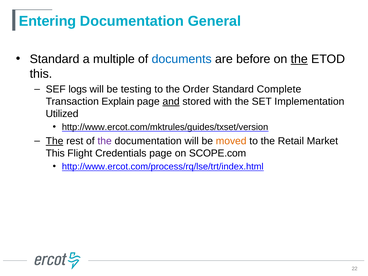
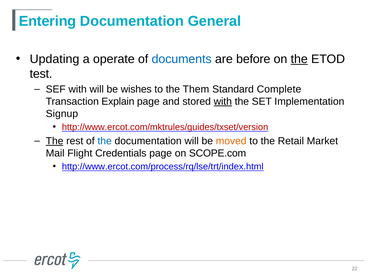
Standard at (55, 59): Standard -> Updating
multiple: multiple -> operate
this at (41, 74): this -> test
SEF logs: logs -> with
testing: testing -> wishes
Order: Order -> Them
and underline: present -> none
with at (223, 101) underline: none -> present
Utilized: Utilized -> Signup
http://www.ercot.com/mktrules/guides/txset/version colour: black -> red
the at (105, 141) colour: purple -> blue
This at (55, 153): This -> Mail
